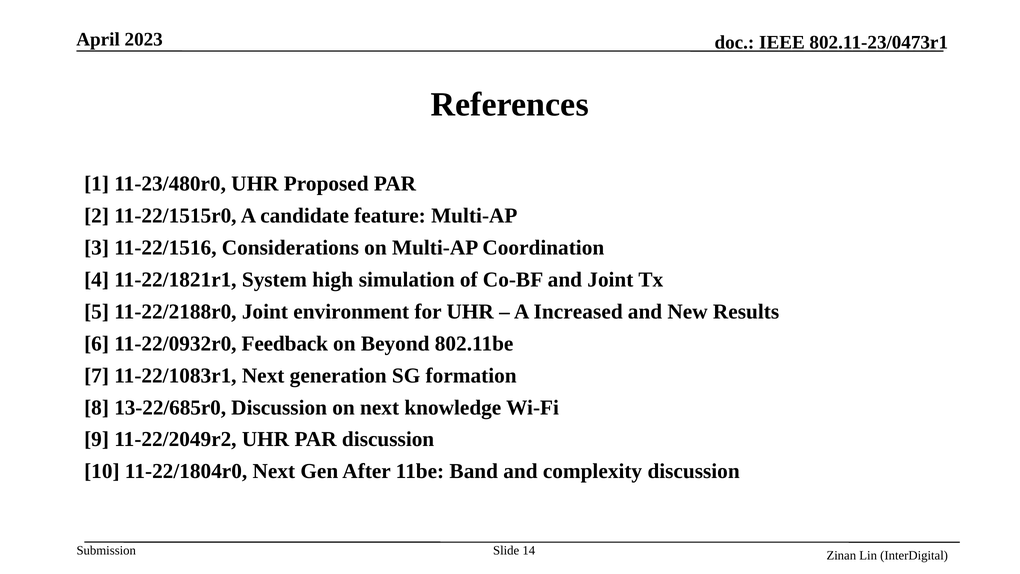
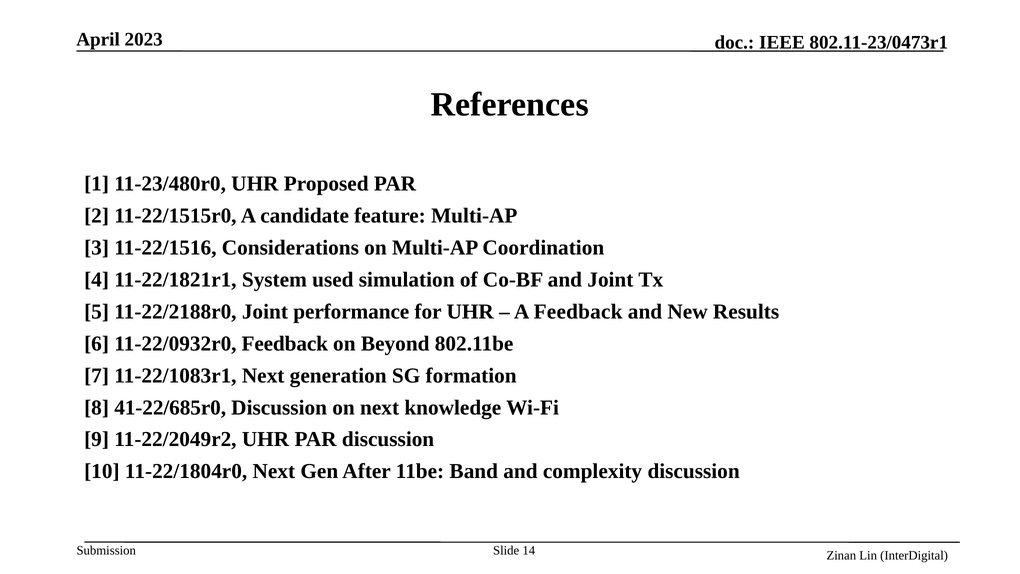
high: high -> used
environment: environment -> performance
A Increased: Increased -> Feedback
13-22/685r0: 13-22/685r0 -> 41-22/685r0
